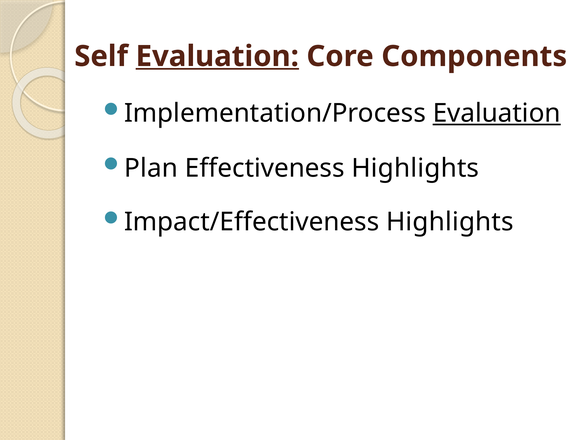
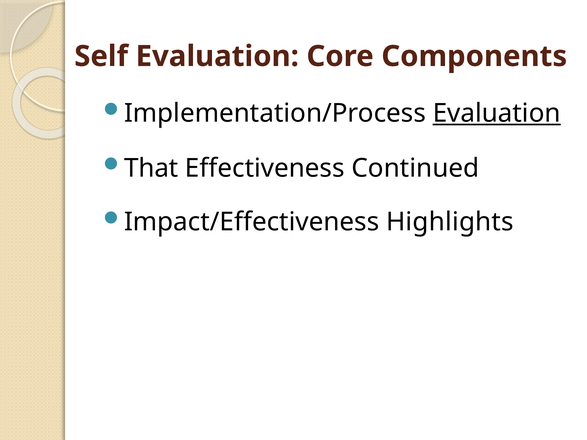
Evaluation at (217, 56) underline: present -> none
Plan: Plan -> That
Effectiveness Highlights: Highlights -> Continued
